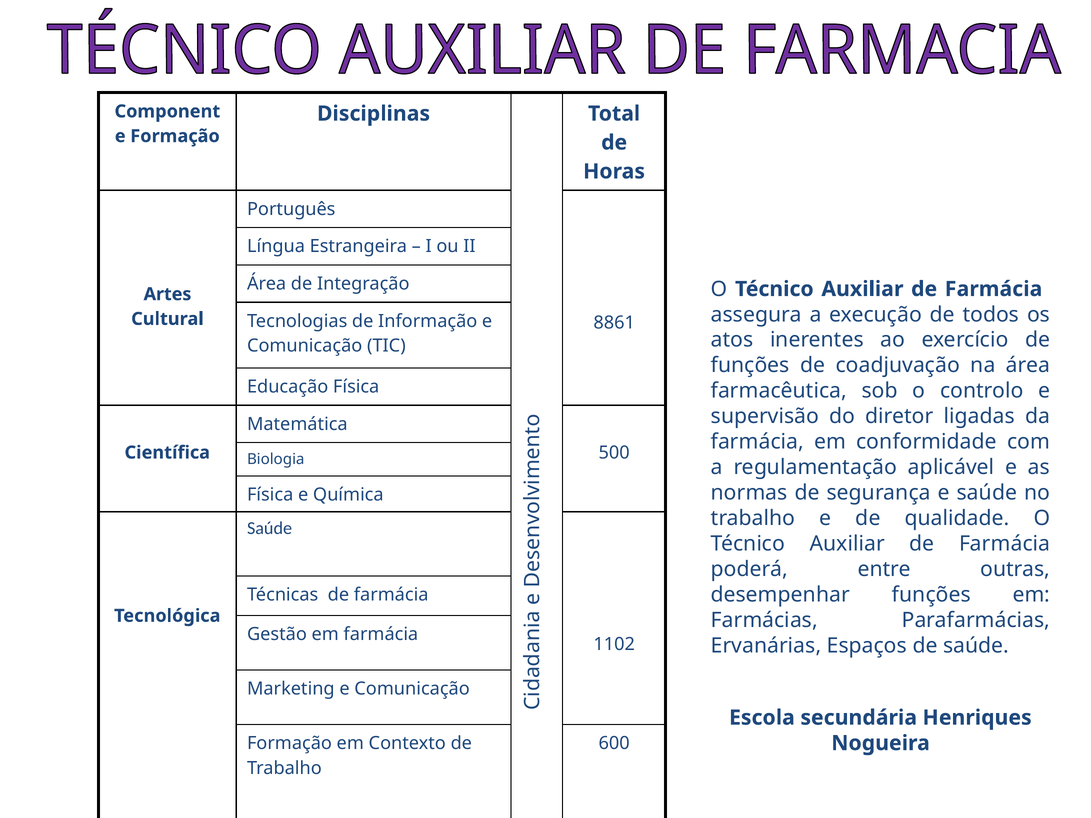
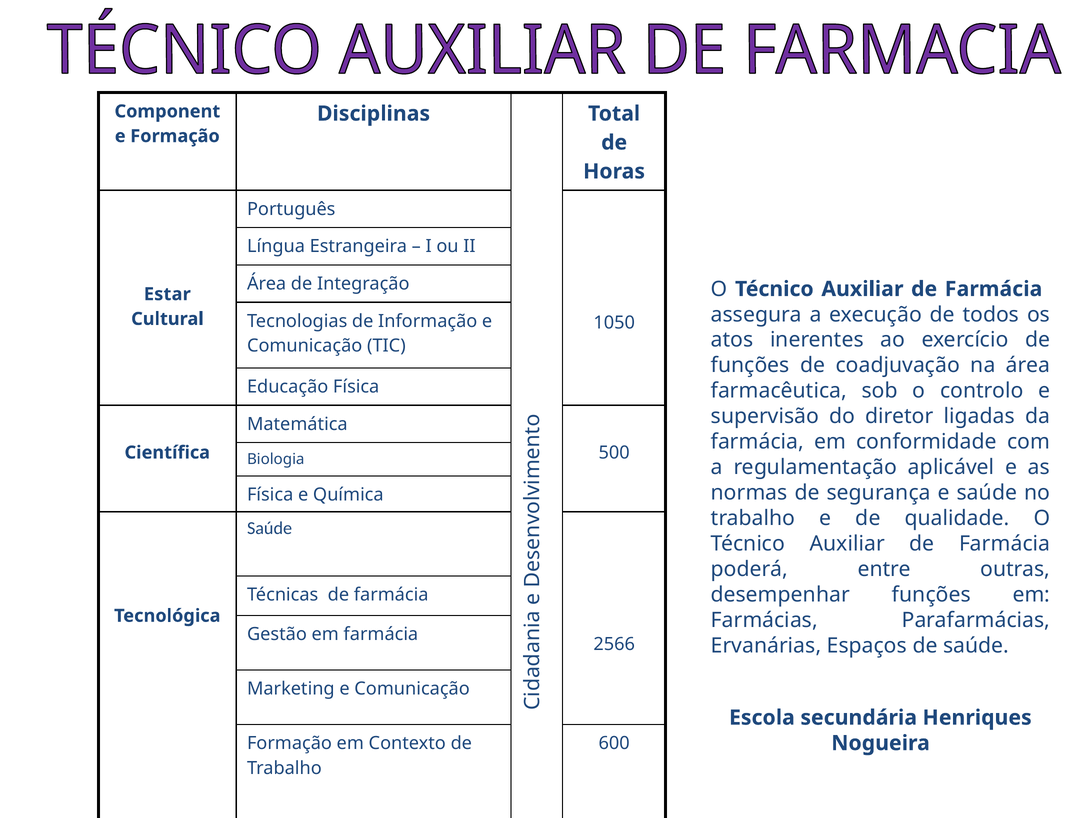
Artes: Artes -> Estar
8861: 8861 -> 1050
1102: 1102 -> 2566
